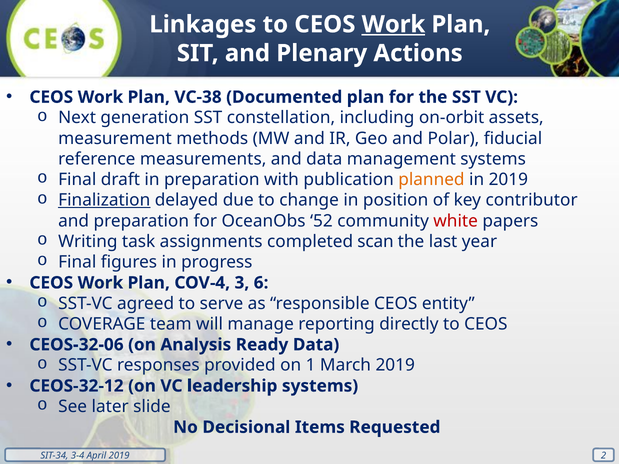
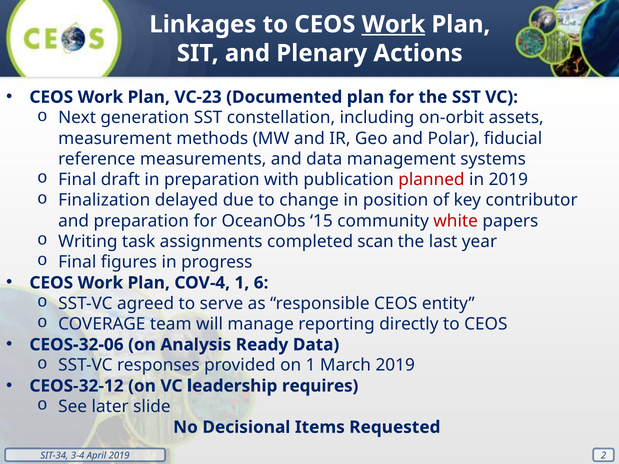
VC-38: VC-38 -> VC-23
planned colour: orange -> red
Finalization underline: present -> none
52: 52 -> 15
COV-4 3: 3 -> 1
leadership systems: systems -> requires
